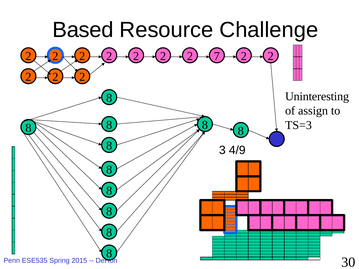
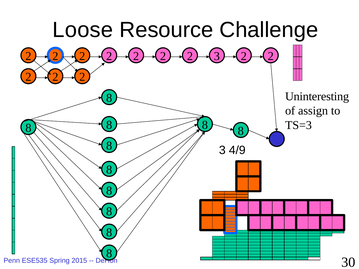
Based: Based -> Loose
2 7: 7 -> 3
